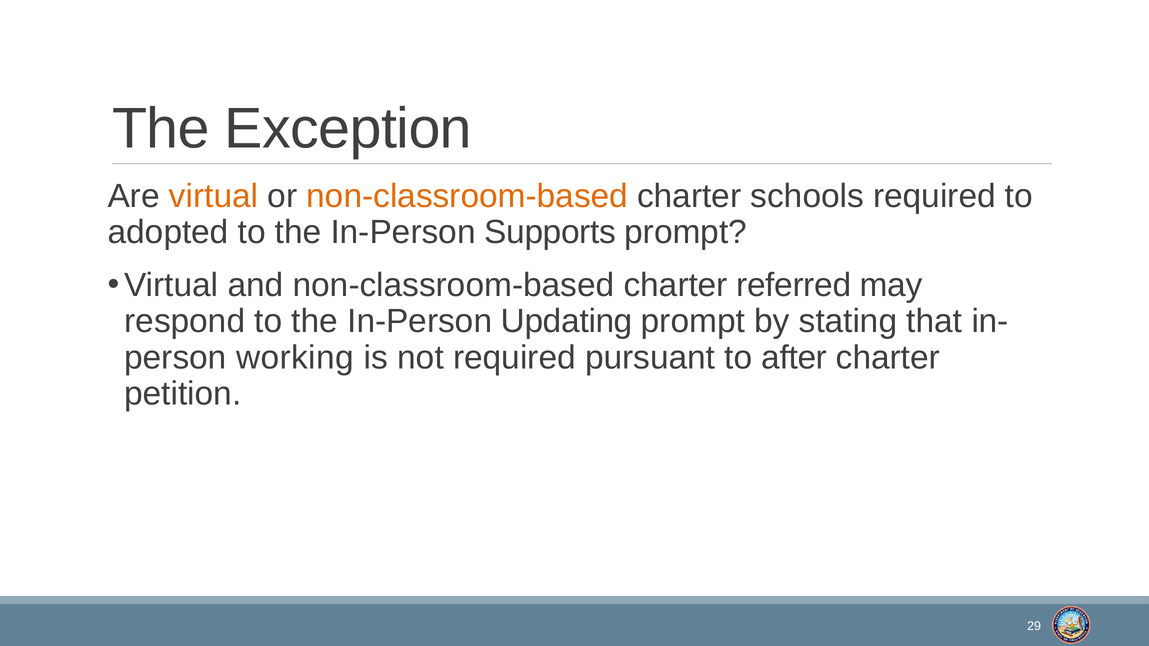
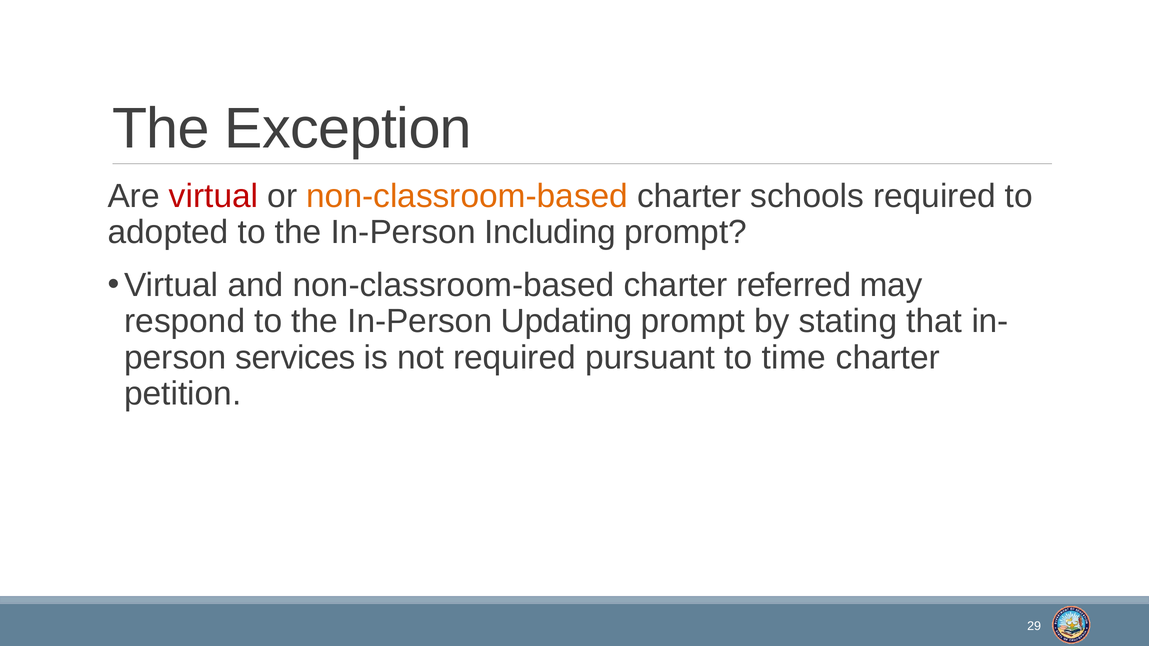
virtual at (214, 196) colour: orange -> red
Supports: Supports -> Including
working: working -> services
after: after -> time
